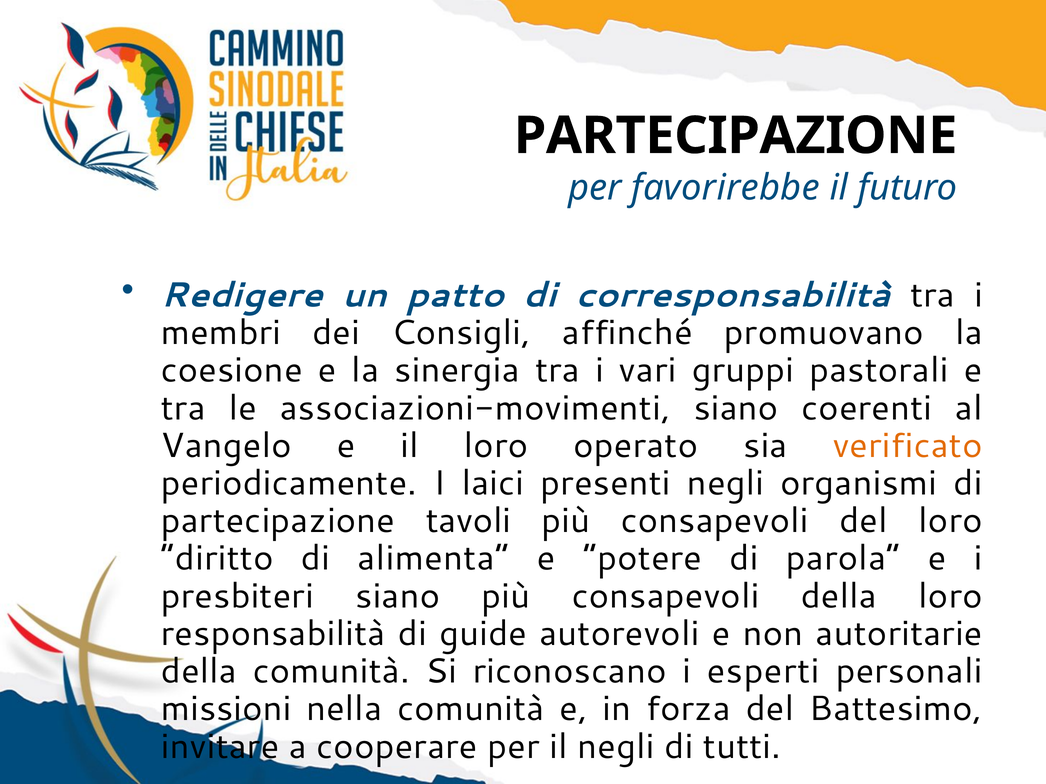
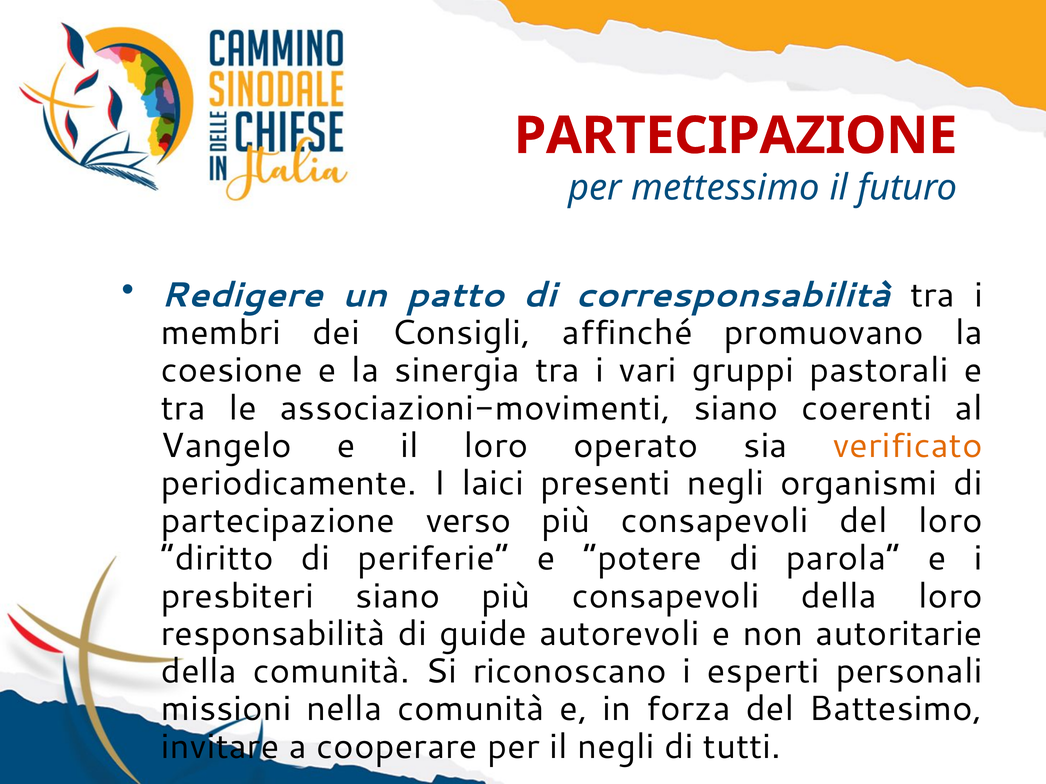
PARTECIPAZIONE at (736, 136) colour: black -> red
favorirebbe: favorirebbe -> mettessimo
tavoli: tavoli -> verso
alimenta: alimenta -> periferie
